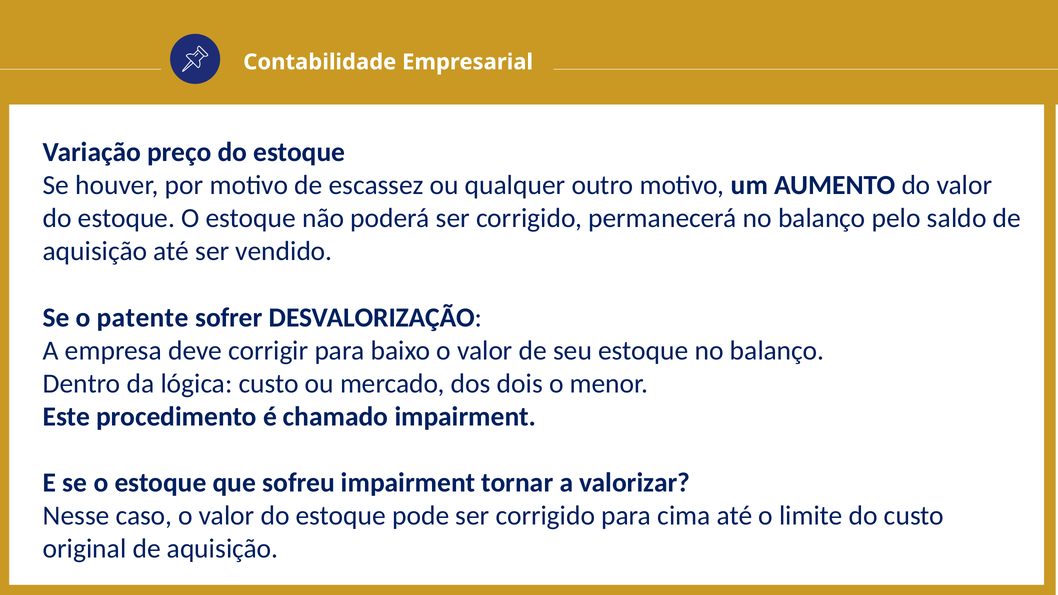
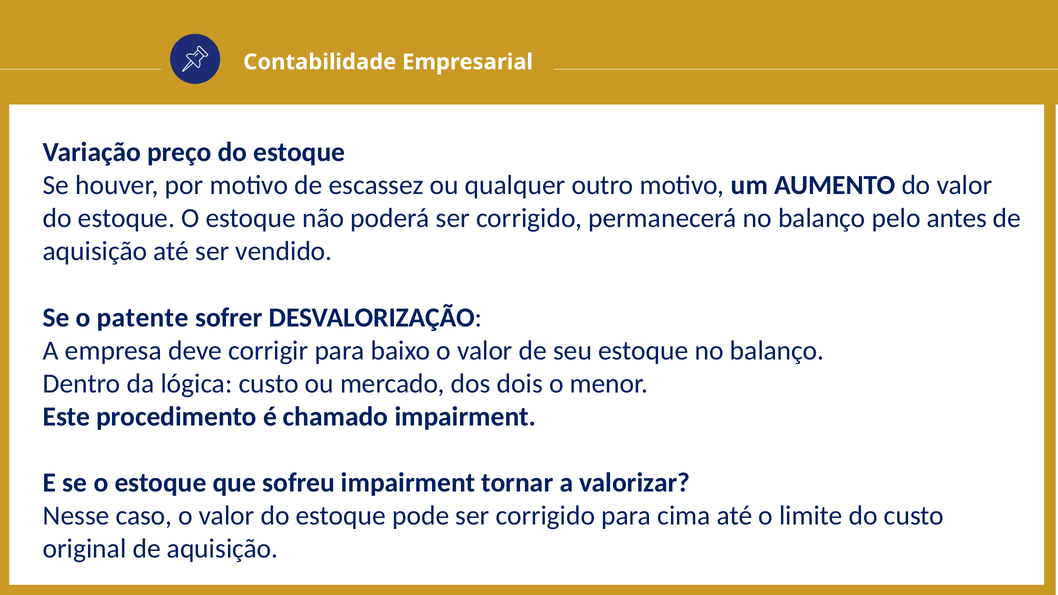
saldo: saldo -> antes
